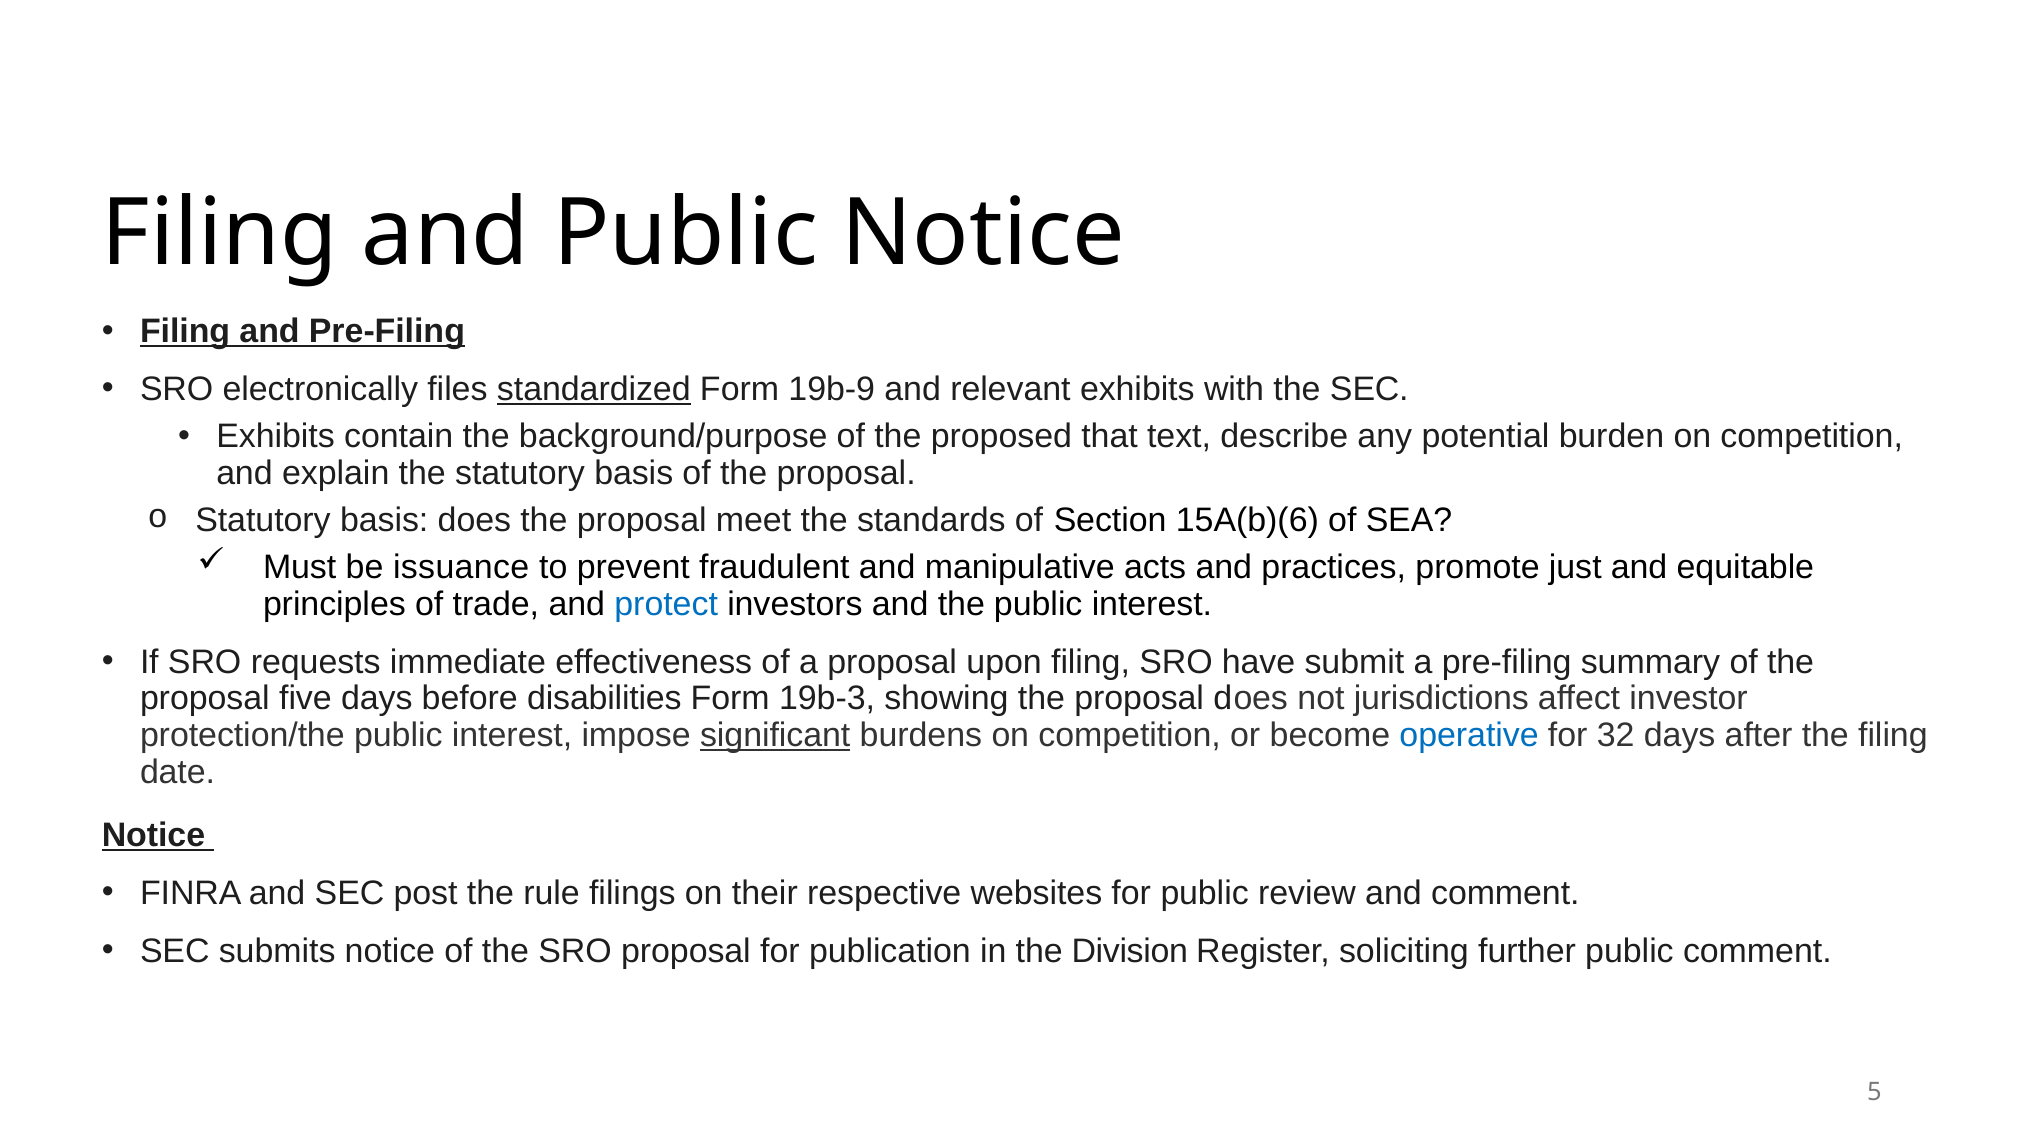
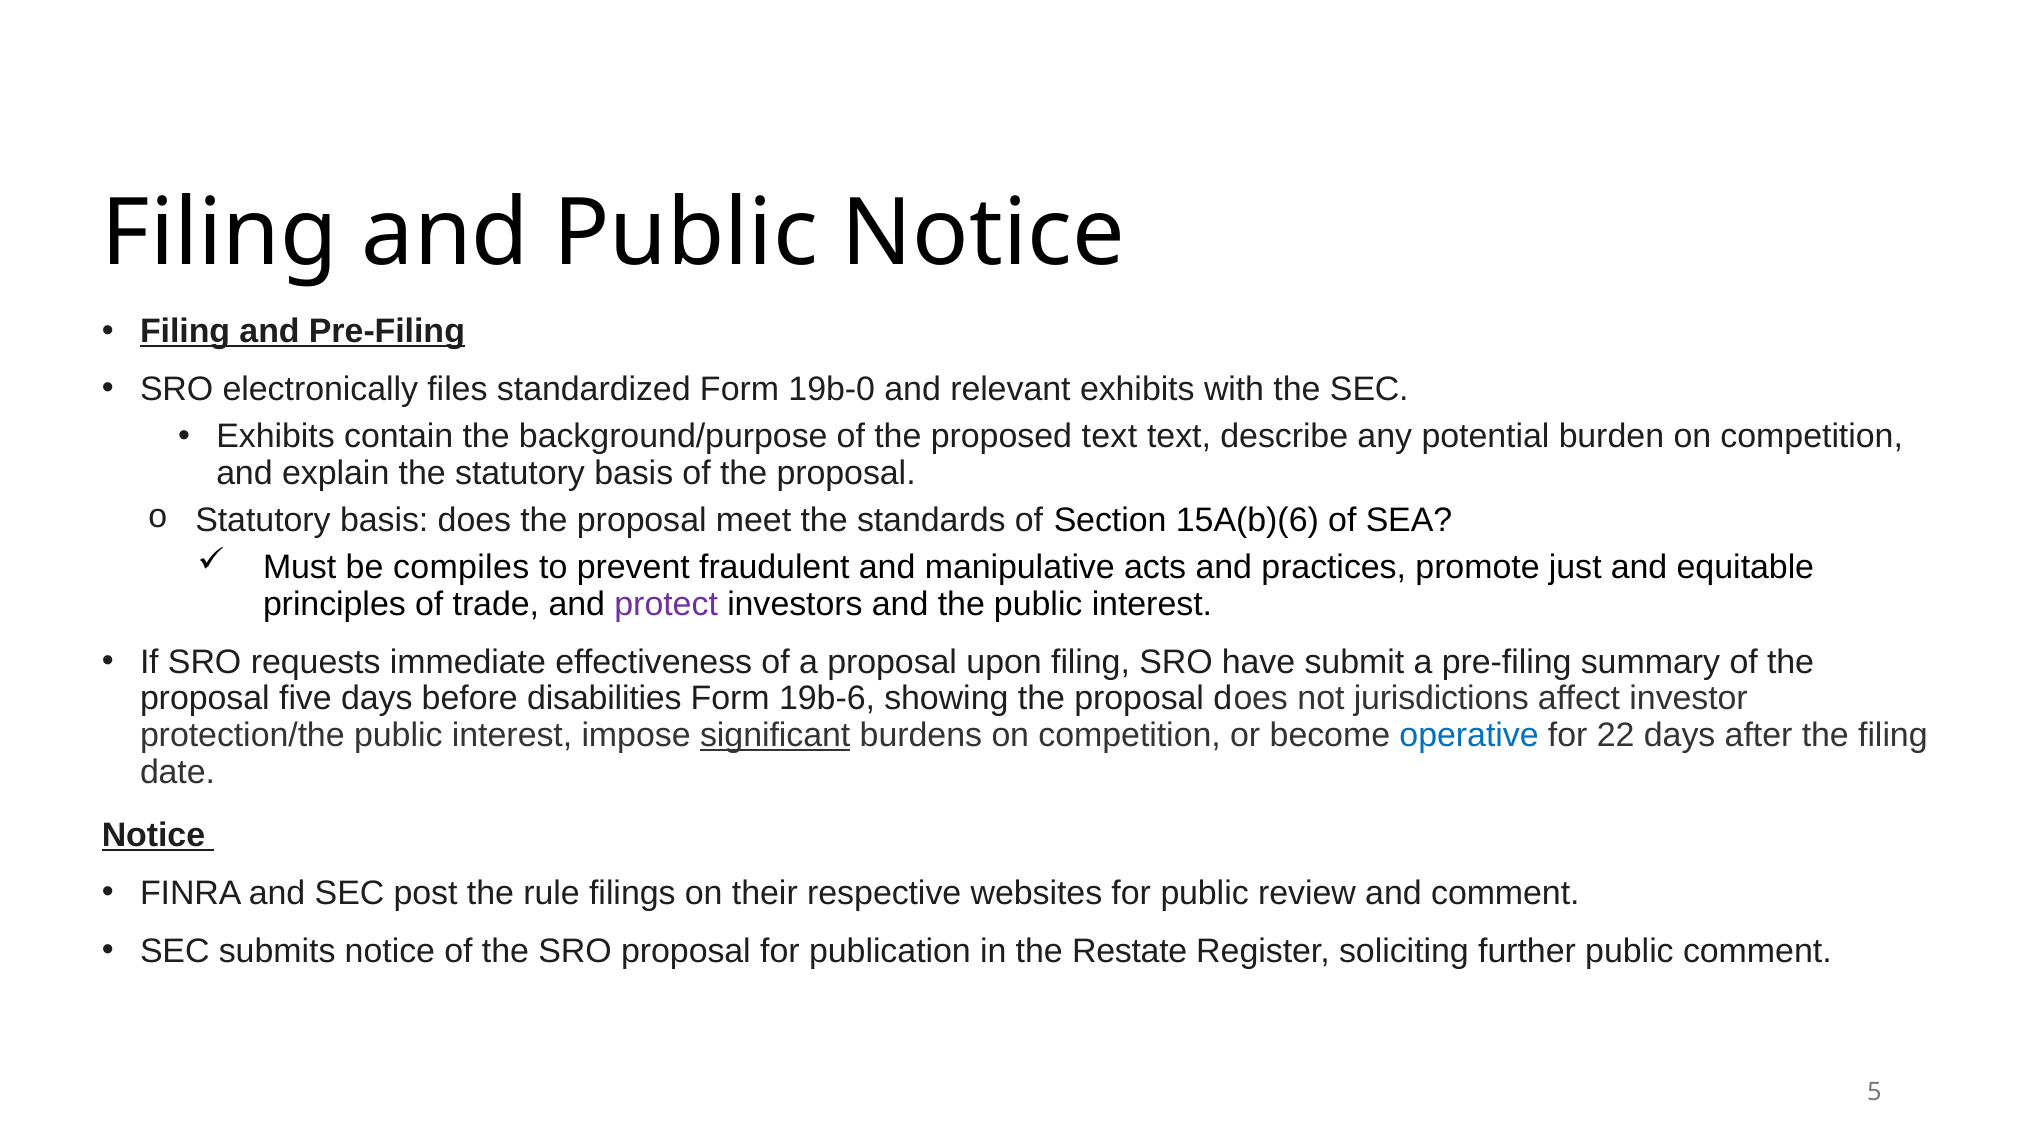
standardized underline: present -> none
19b-9: 19b-9 -> 19b-0
proposed that: that -> text
issuance: issuance -> compiles
protect colour: blue -> purple
19b-3: 19b-3 -> 19b-6
32: 32 -> 22
Division: Division -> Restate
